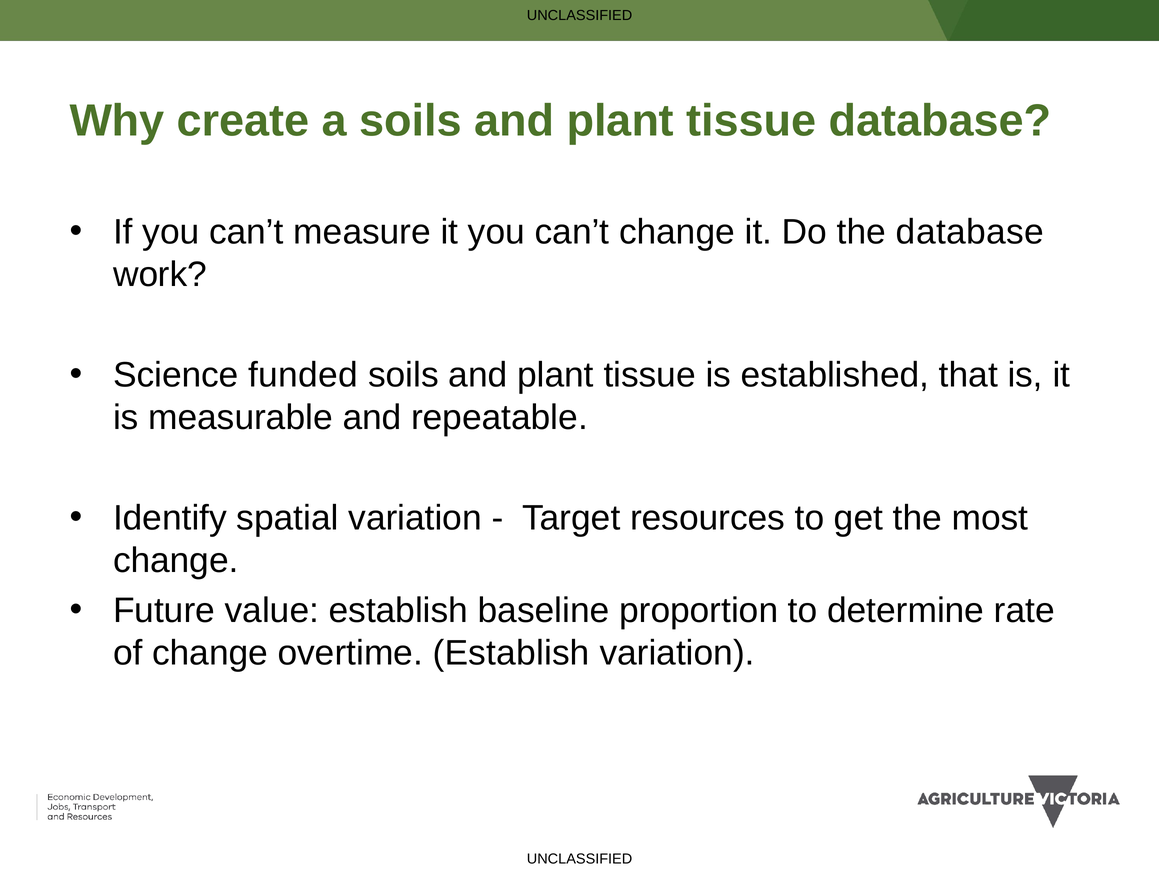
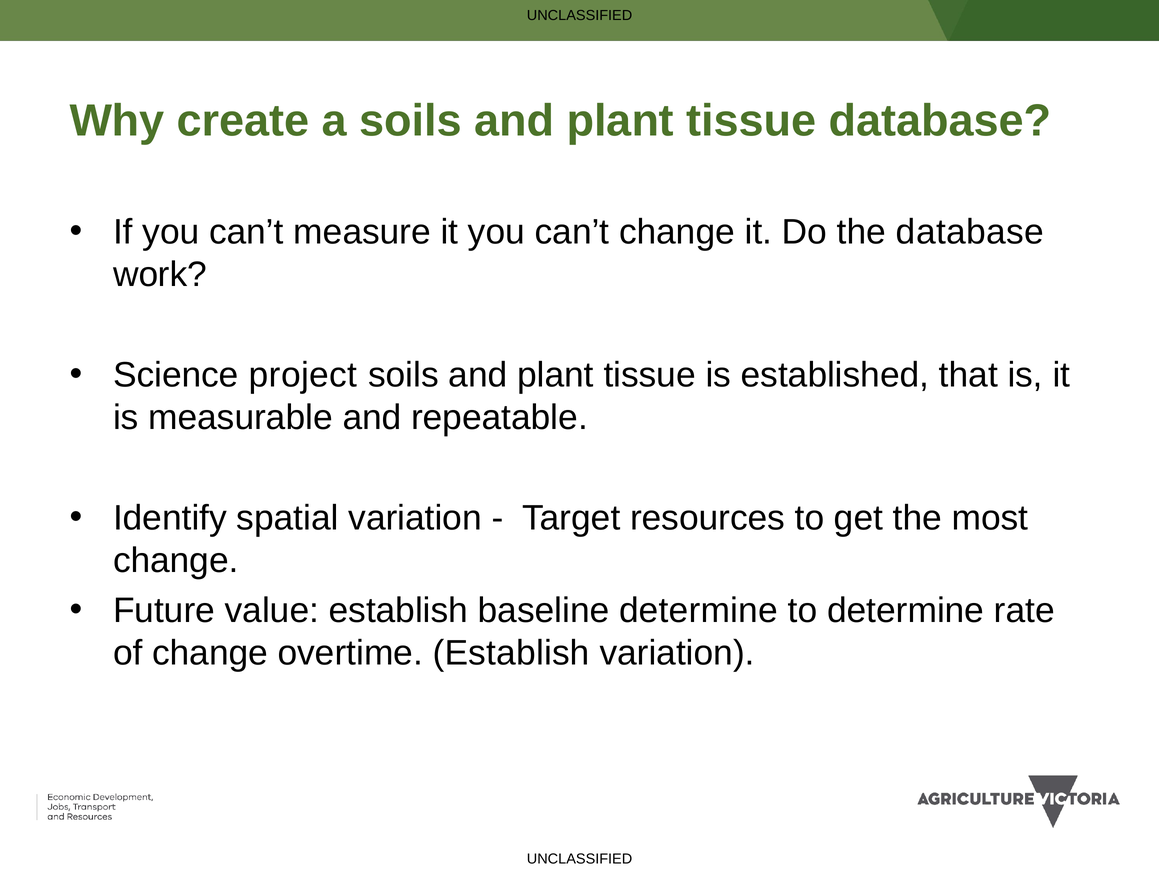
funded: funded -> project
baseline proportion: proportion -> determine
